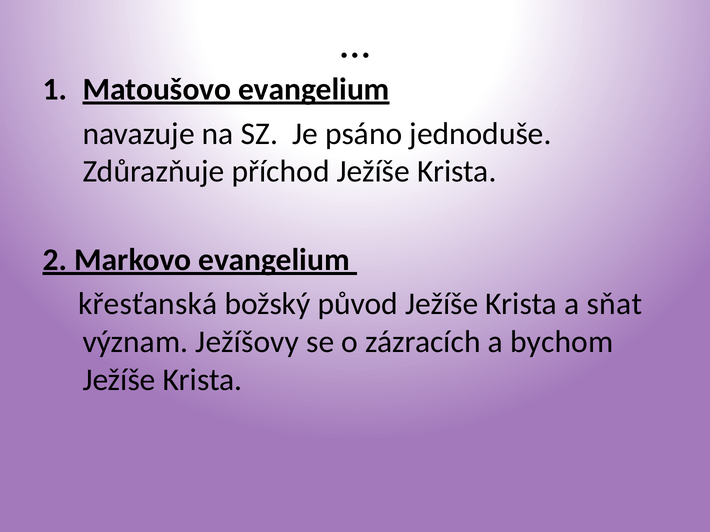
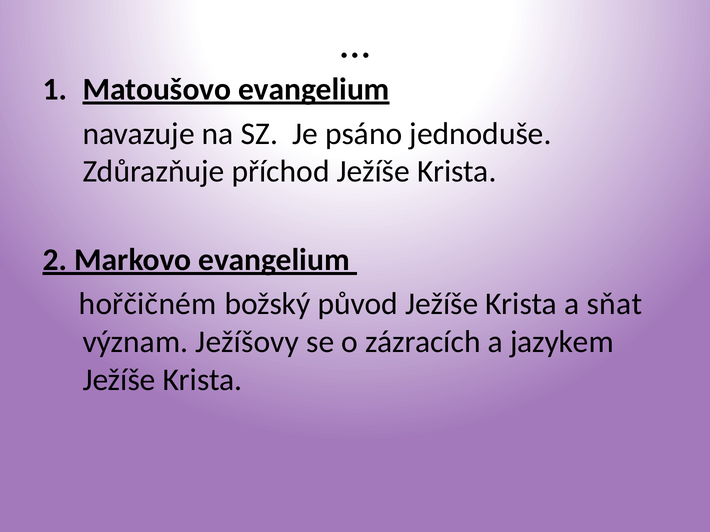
křesťanská: křesťanská -> hořčičném
bychom: bychom -> jazykem
